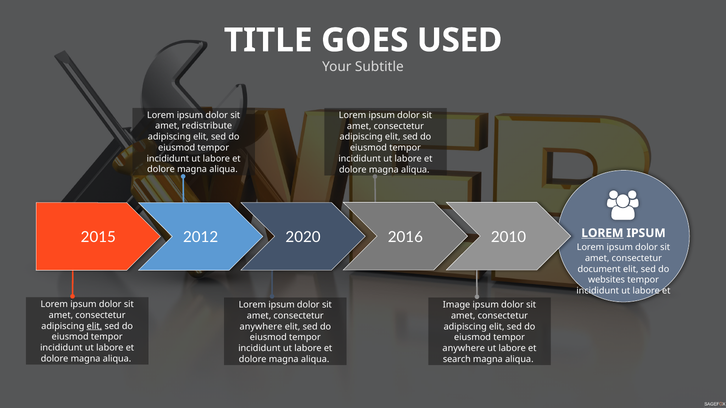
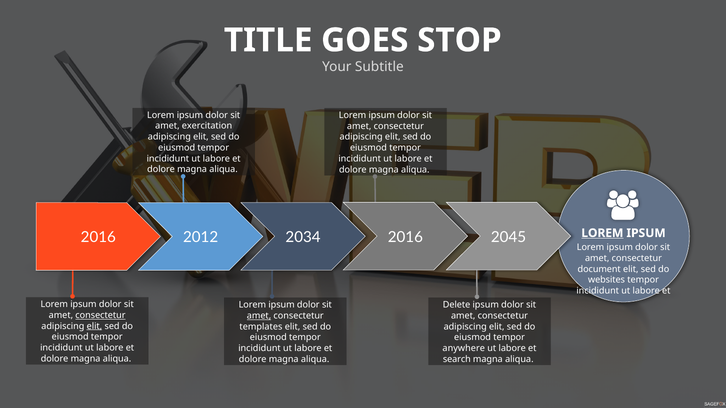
USED: USED -> STOP
redistribute: redistribute -> exercitation
2015 at (98, 238): 2015 -> 2016
2020: 2020 -> 2034
2010: 2010 -> 2045
Image: Image -> Delete
consectetur at (100, 315) underline: none -> present
amet at (259, 316) underline: none -> present
anywhere at (261, 327): anywhere -> templates
